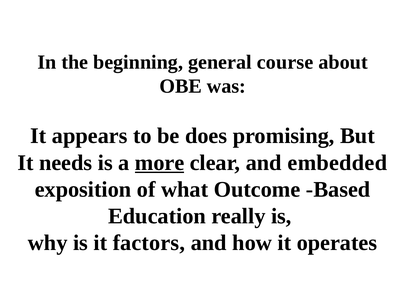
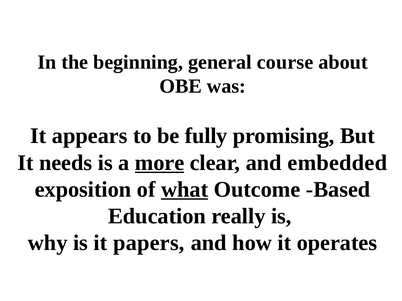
does: does -> fully
what underline: none -> present
factors: factors -> papers
